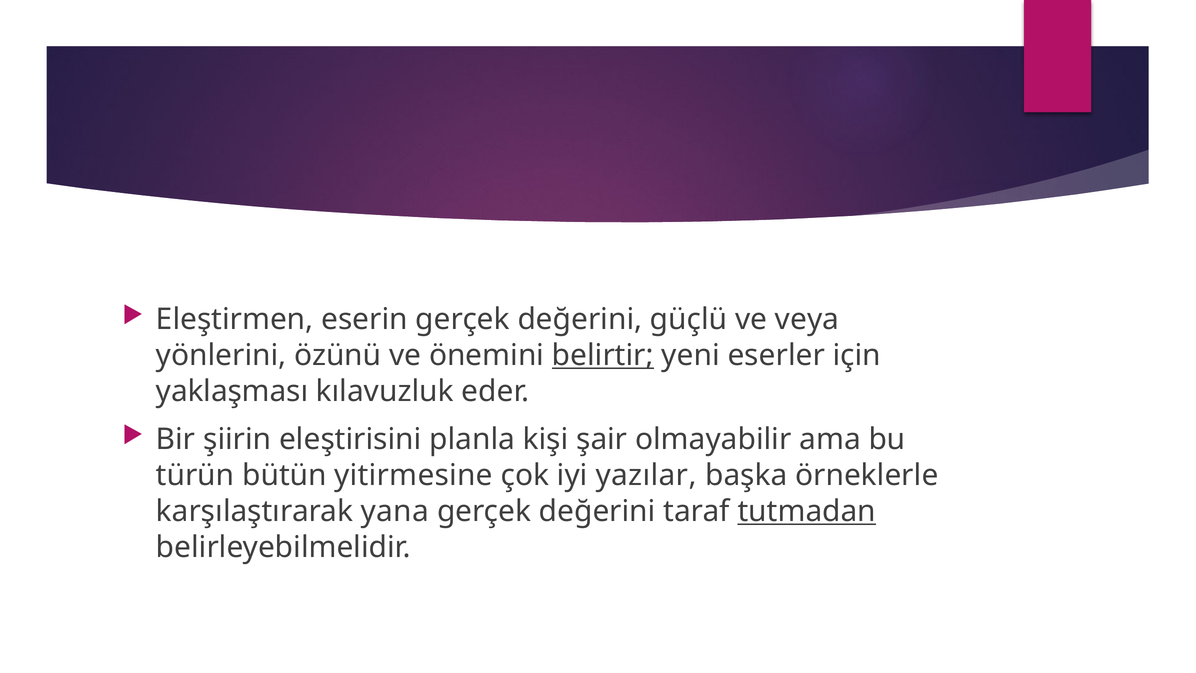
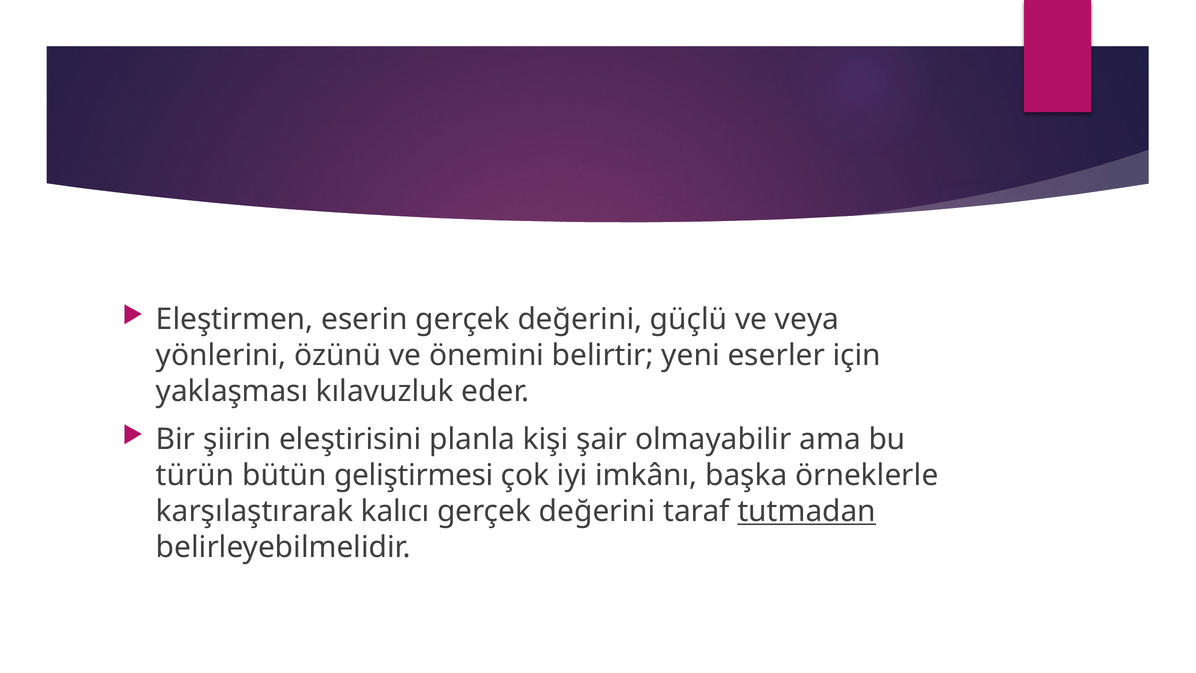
belirtir underline: present -> none
yitirmesine: yitirmesine -> geliştirmesi
yazılar: yazılar -> imkânı
yana: yana -> kalıcı
